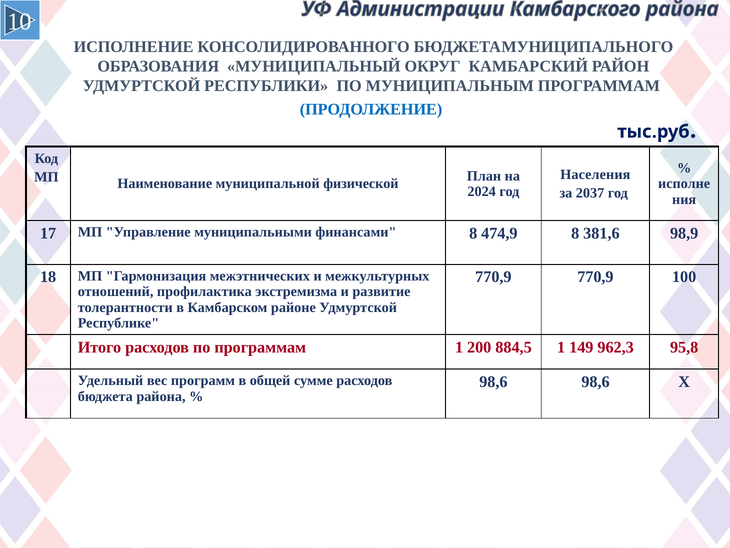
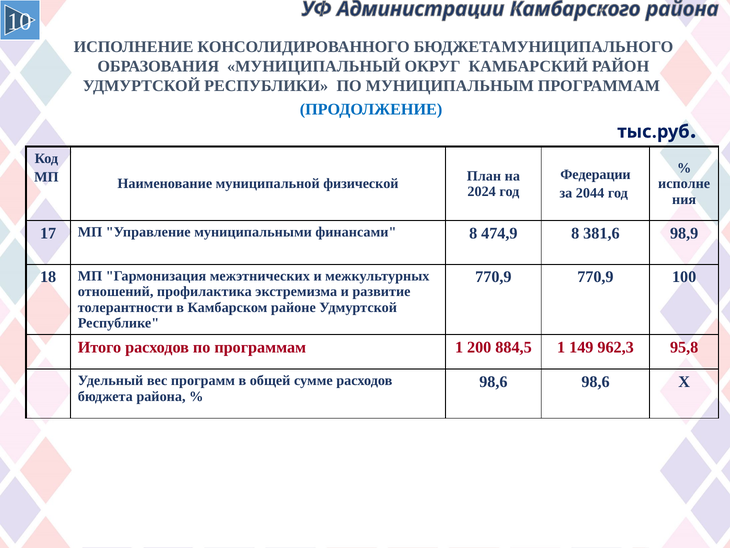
Населения: Населения -> Федерации
2037: 2037 -> 2044
